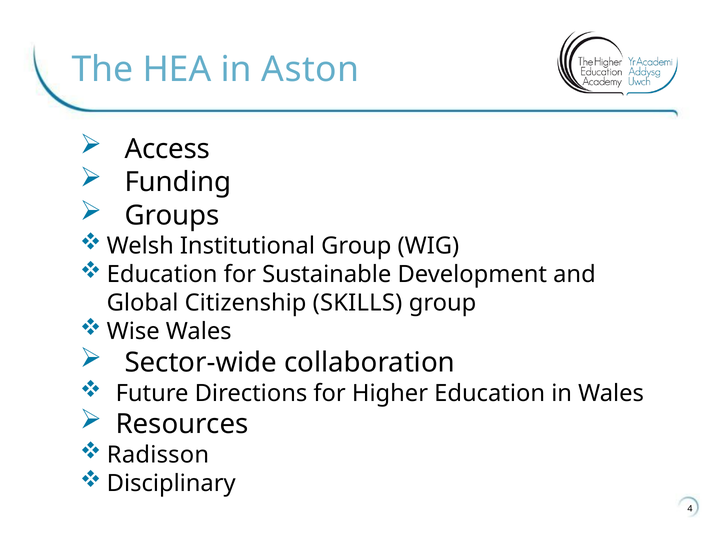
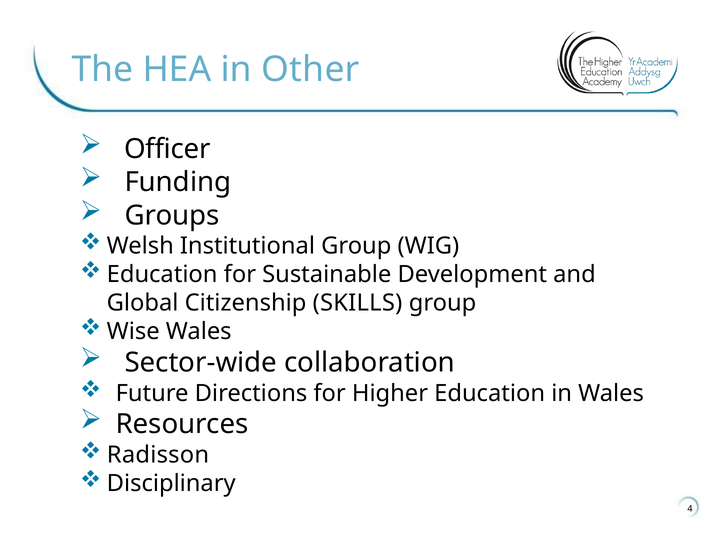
Aston: Aston -> Other
Access: Access -> Officer
